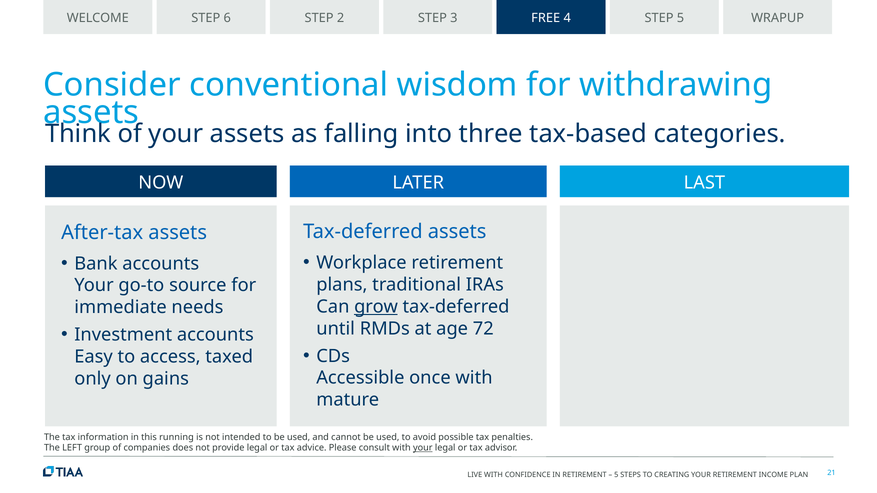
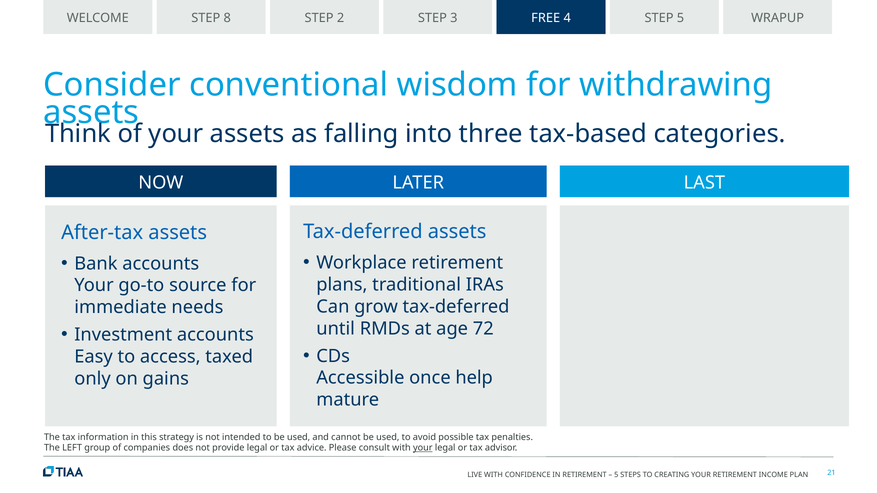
6: 6 -> 8
grow underline: present -> none
once with: with -> help
running: running -> strategy
